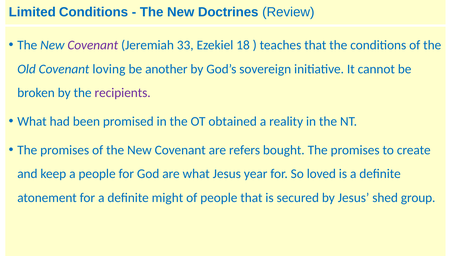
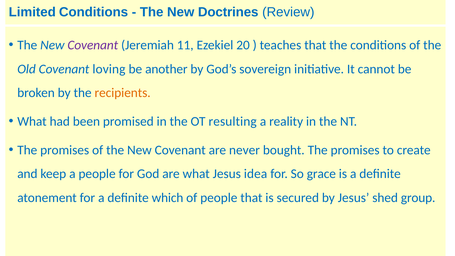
33: 33 -> 11
18: 18 -> 20
recipients colour: purple -> orange
obtained: obtained -> resulting
refers: refers -> never
year: year -> idea
loved: loved -> grace
might: might -> which
